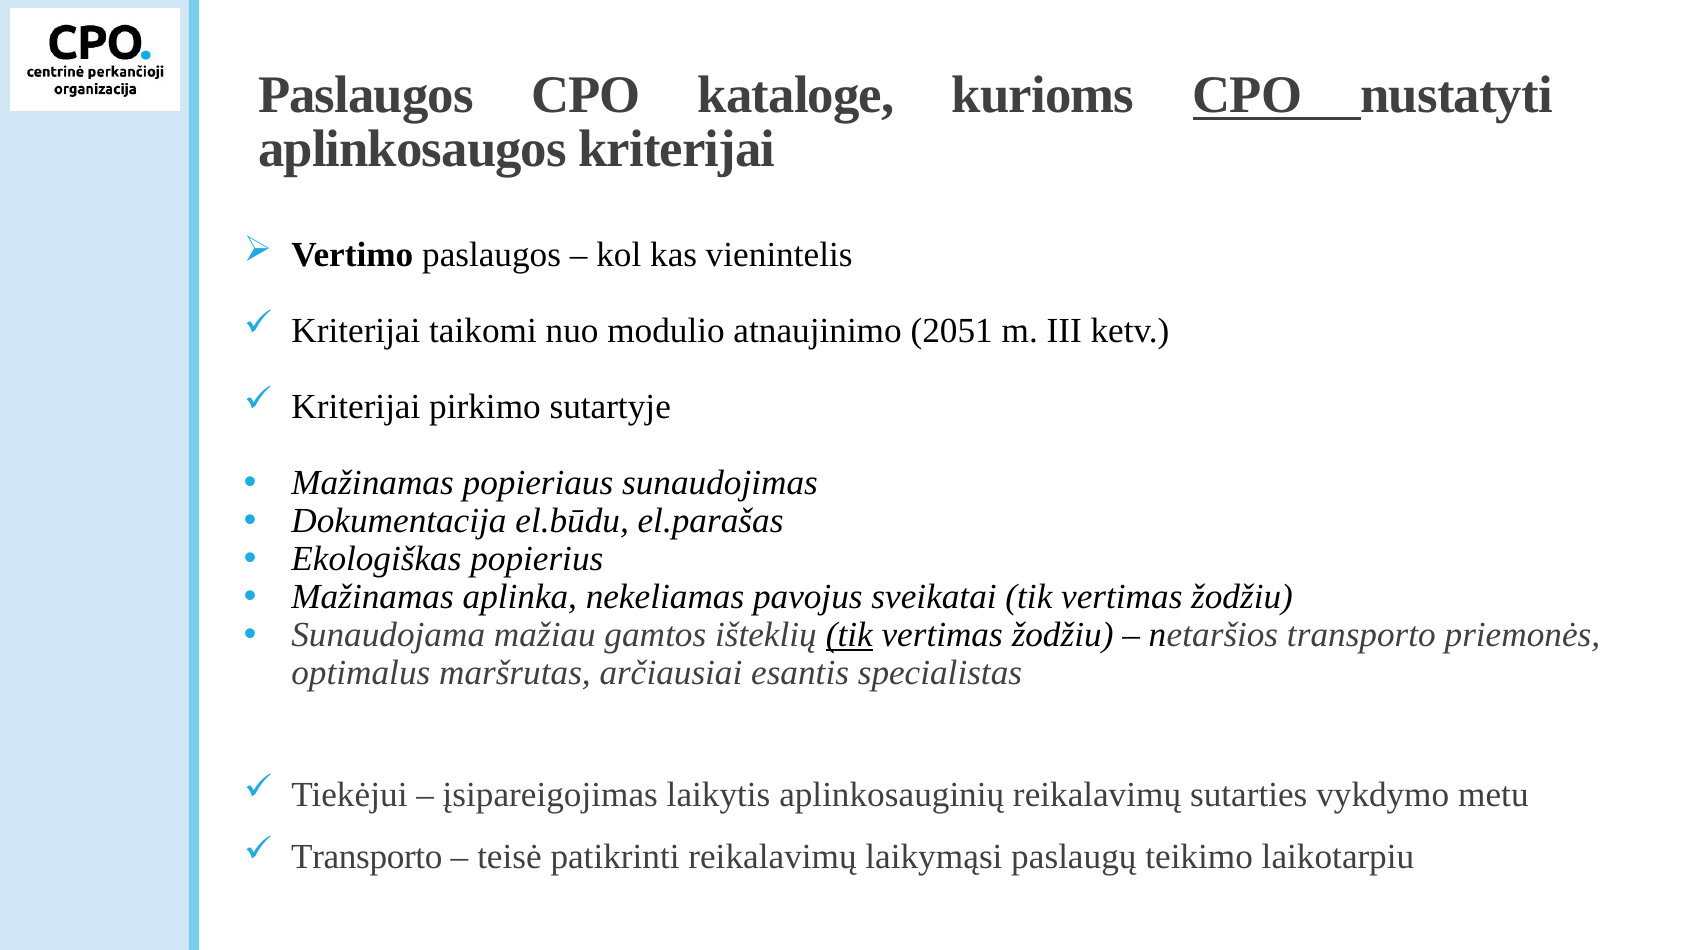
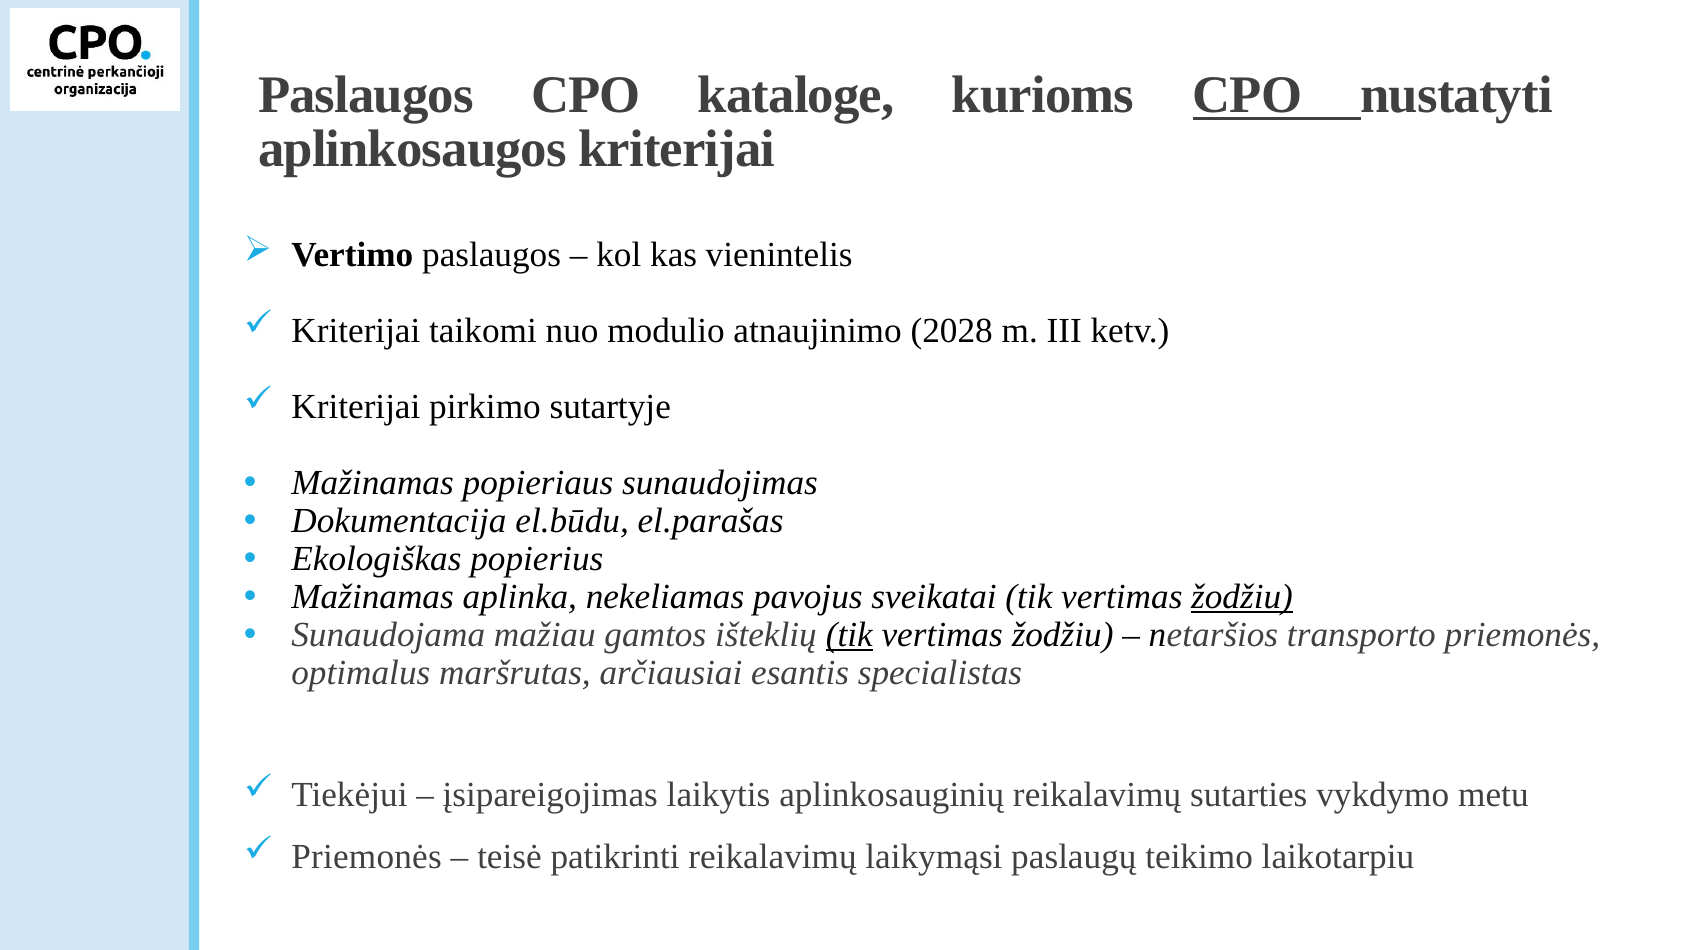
2051: 2051 -> 2028
žodžiu at (1242, 597) underline: none -> present
Transporto at (367, 857): Transporto -> Priemonės
